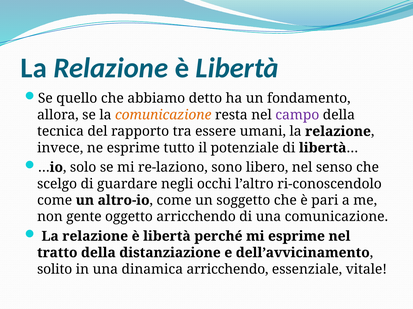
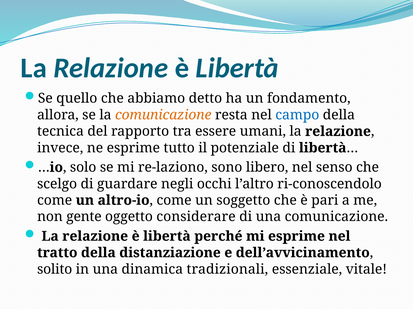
campo colour: purple -> blue
oggetto arricchendo: arricchendo -> considerare
dinamica arricchendo: arricchendo -> tradizionali
